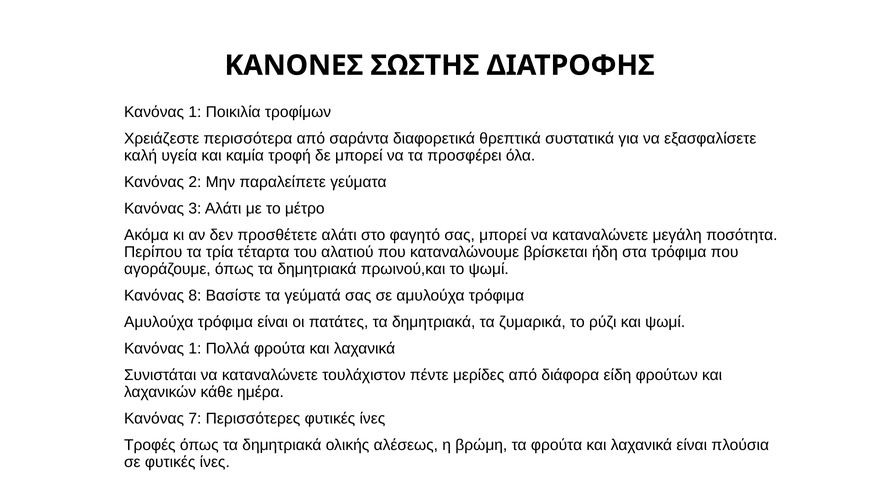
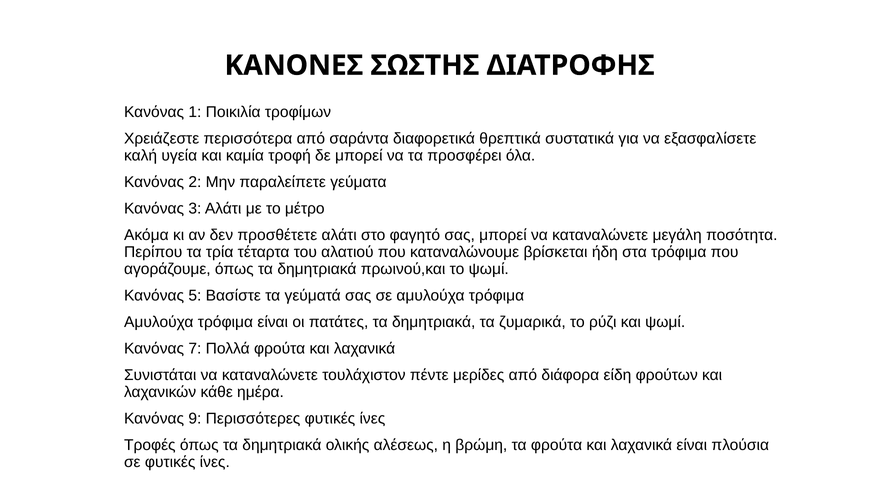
8: 8 -> 5
1 at (195, 348): 1 -> 7
7: 7 -> 9
